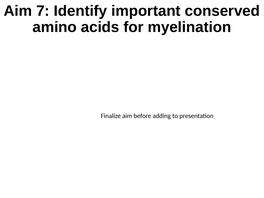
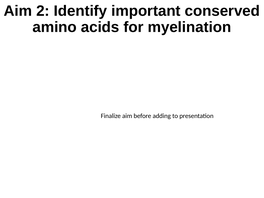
7: 7 -> 2
